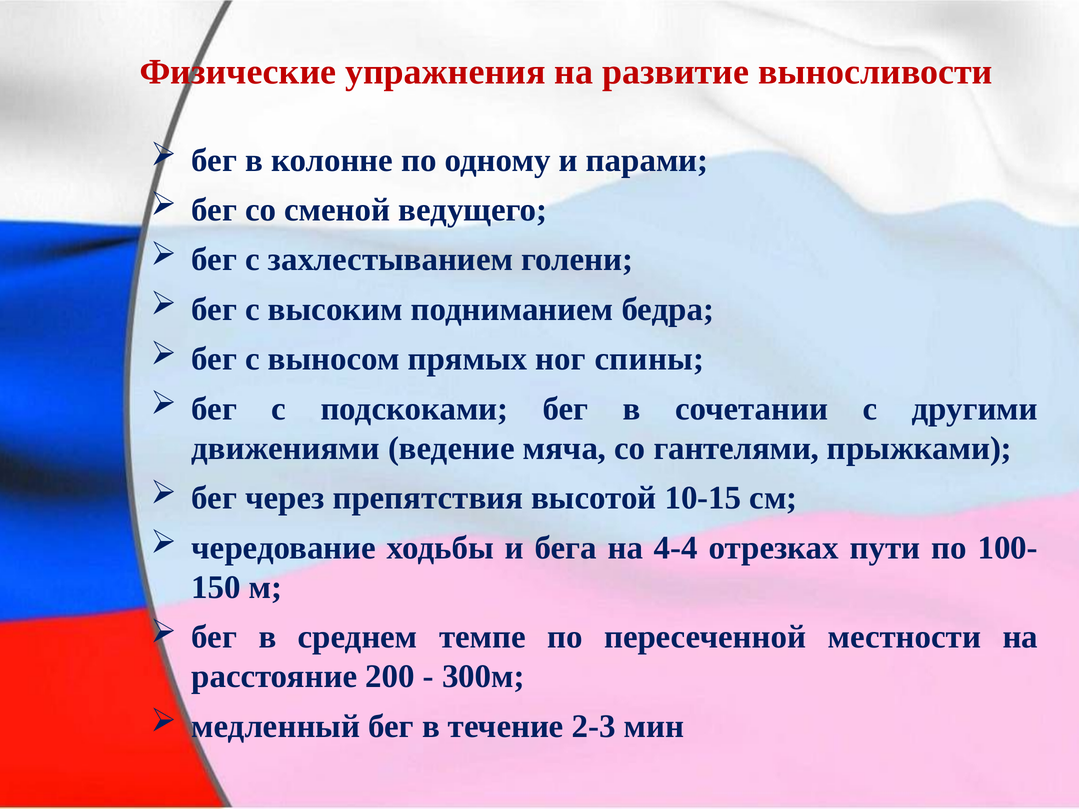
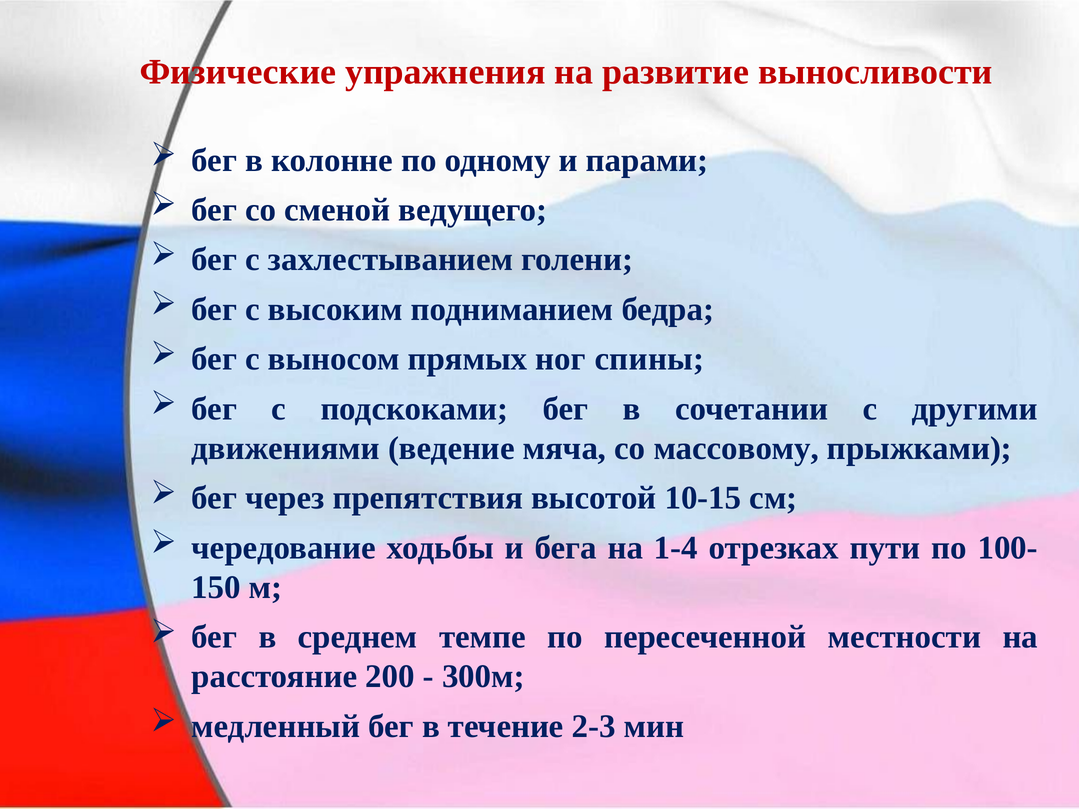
гантелями: гантелями -> массовому
4-4: 4-4 -> 1-4
